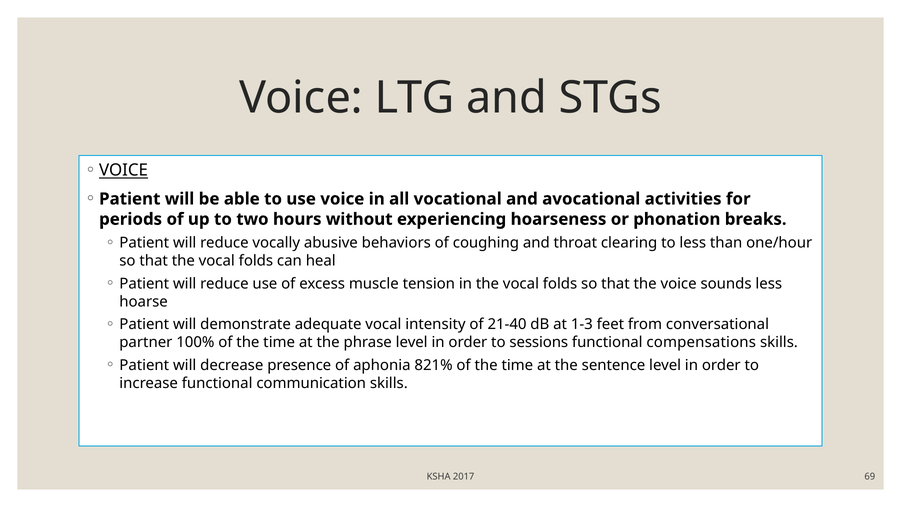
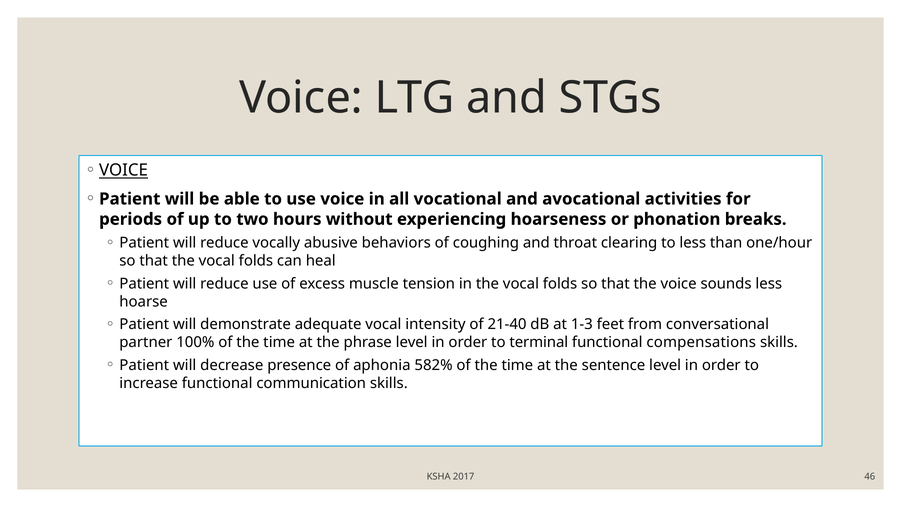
sessions: sessions -> terminal
821%: 821% -> 582%
69: 69 -> 46
